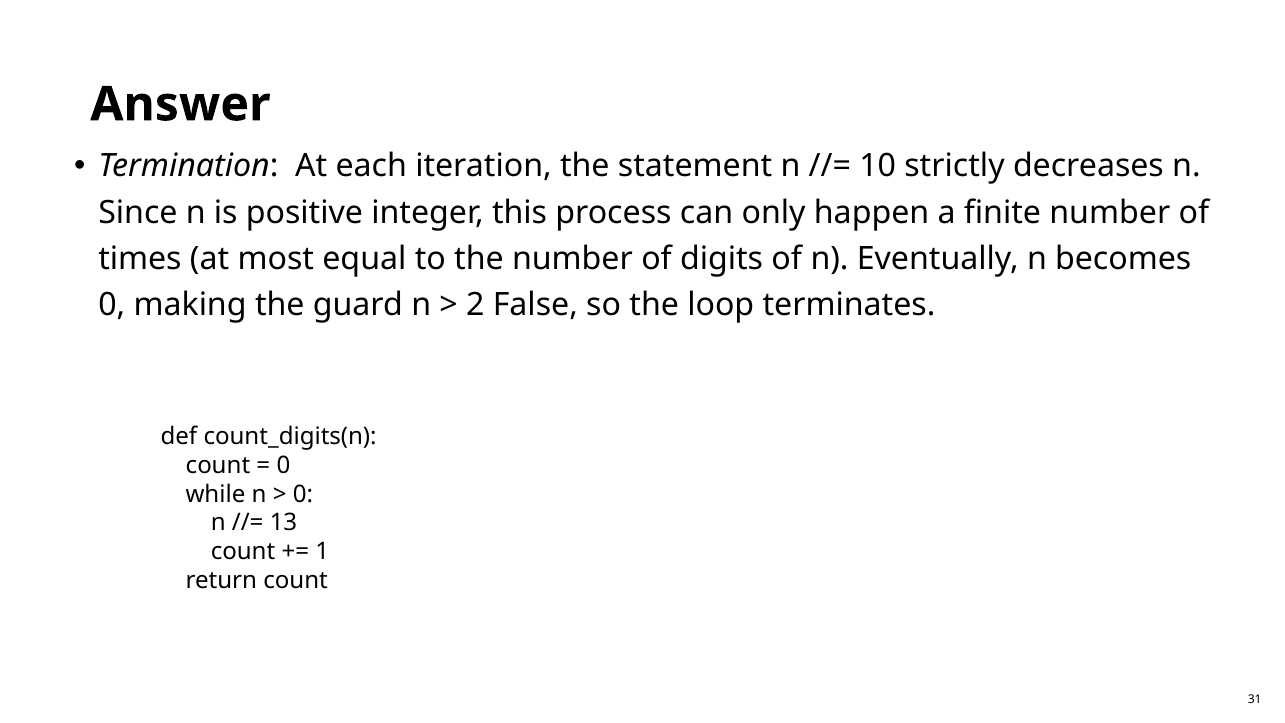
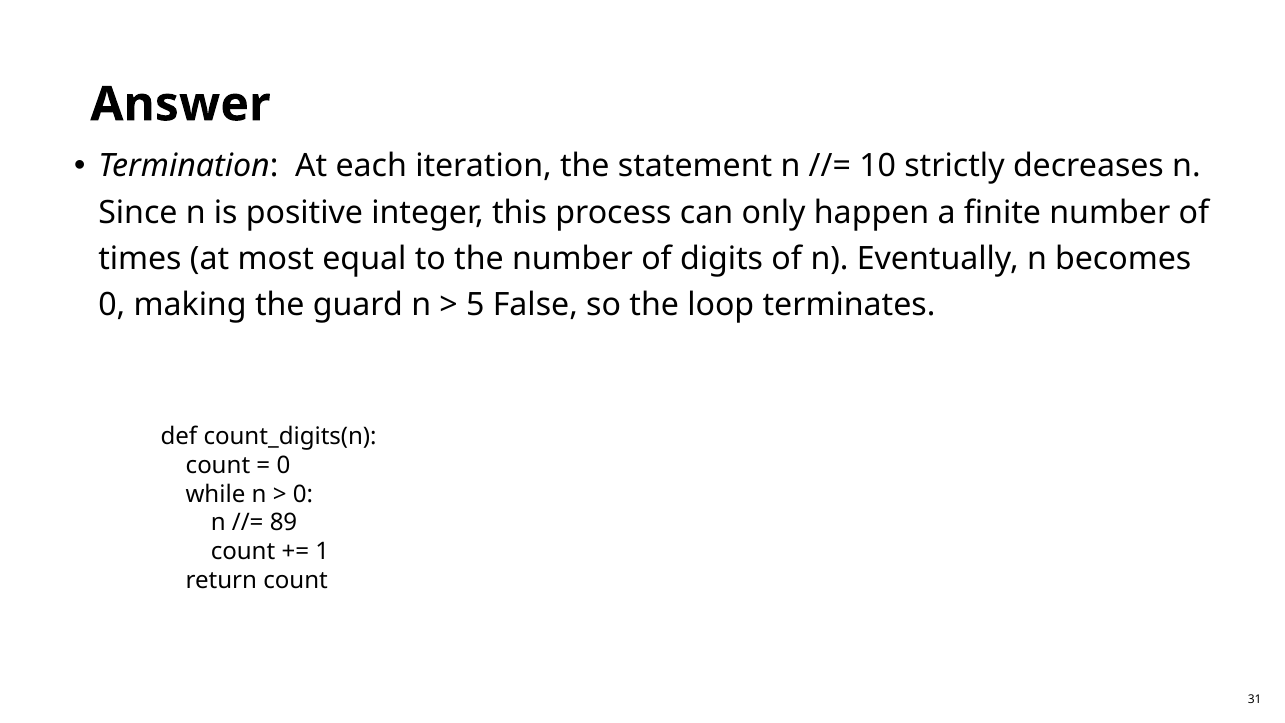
2: 2 -> 5
13: 13 -> 89
